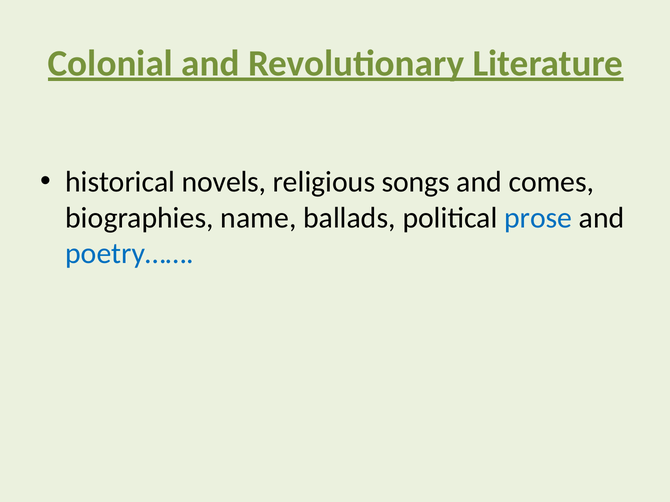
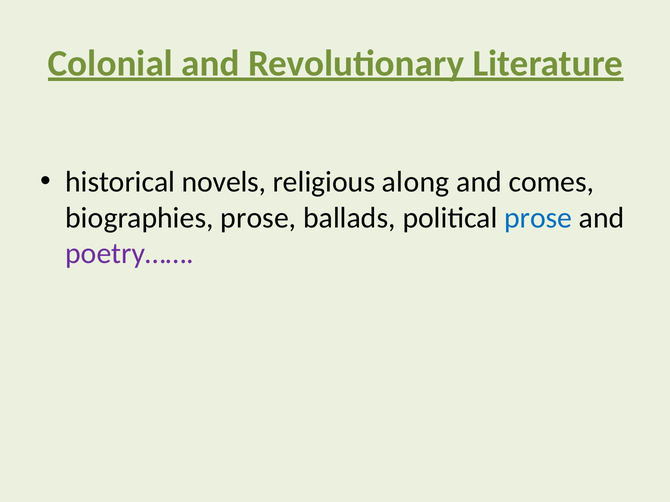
songs: songs -> along
biographies name: name -> prose
poetry…… colour: blue -> purple
